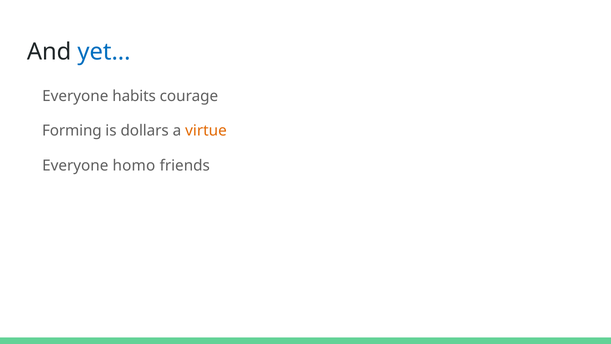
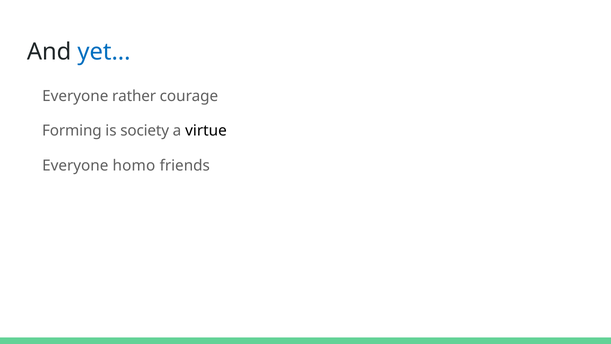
habits: habits -> rather
dollars: dollars -> society
virtue colour: orange -> black
